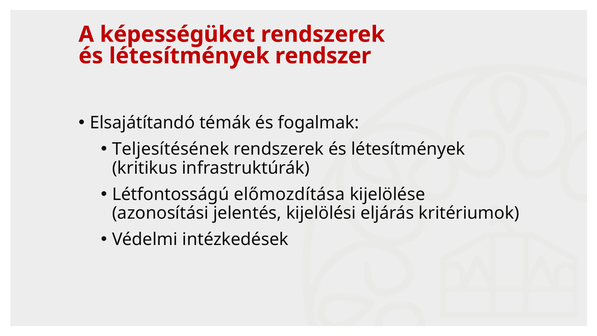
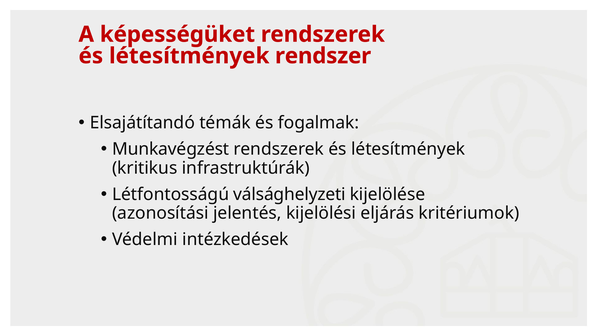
Teljesítésének: Teljesítésének -> Munkavégzést
előmozdítása: előmozdítása -> válsághelyzeti
